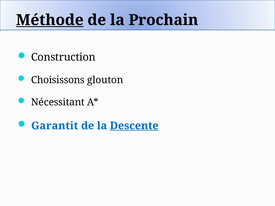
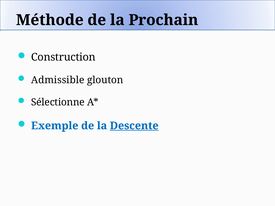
Méthode underline: present -> none
Choisissons: Choisissons -> Admissible
Nécessitant: Nécessitant -> Sélectionne
Garantit: Garantit -> Exemple
